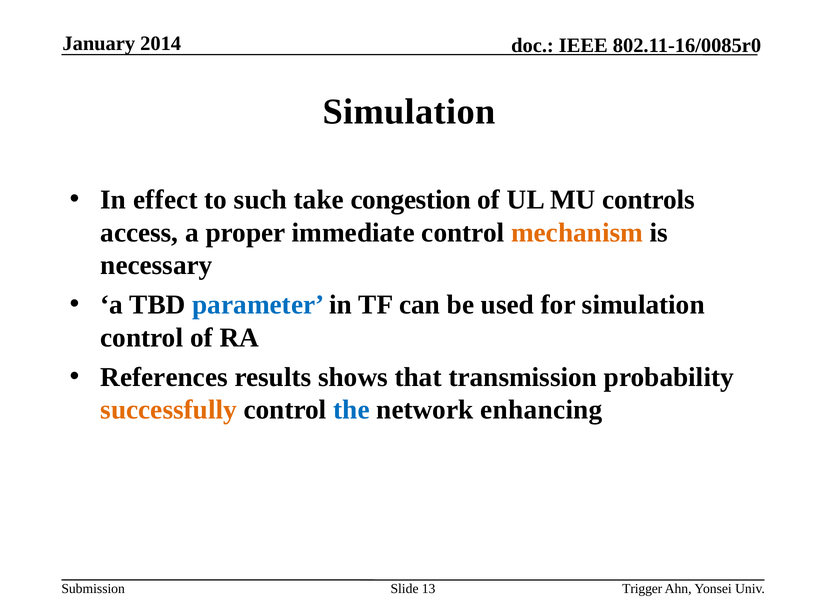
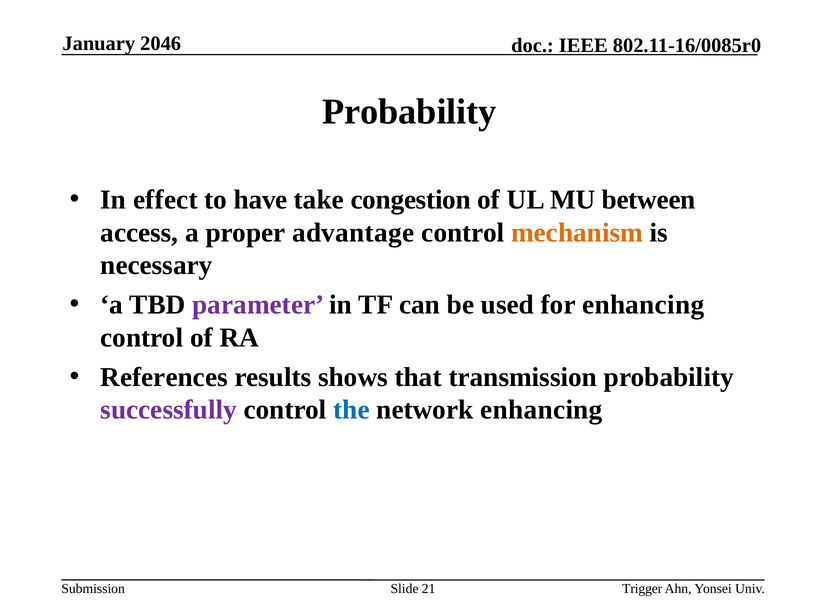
2014: 2014 -> 2046
Simulation at (409, 112): Simulation -> Probability
such: such -> have
controls: controls -> between
immediate: immediate -> advantage
parameter colour: blue -> purple
for simulation: simulation -> enhancing
successfully colour: orange -> purple
13: 13 -> 21
